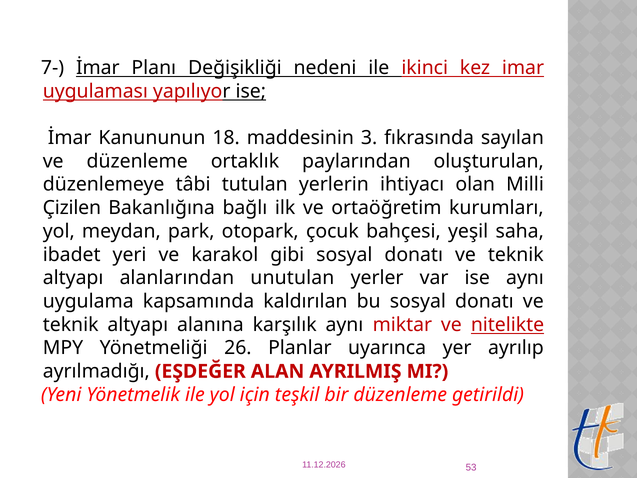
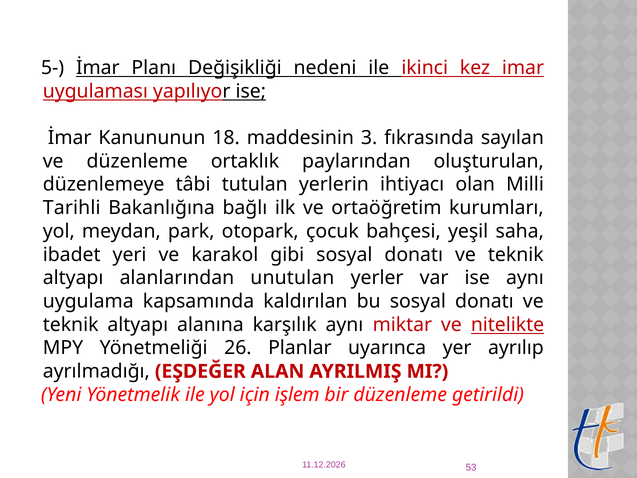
7-: 7- -> 5-
Çizilen: Çizilen -> Tarihli
teşkil: teşkil -> işlem
